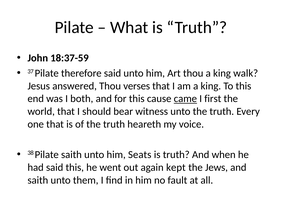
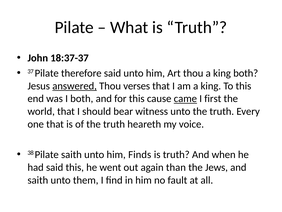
18:37-59: 18:37-59 -> 18:37-37
king walk: walk -> both
answered underline: none -> present
Seats: Seats -> Finds
kept: kept -> than
